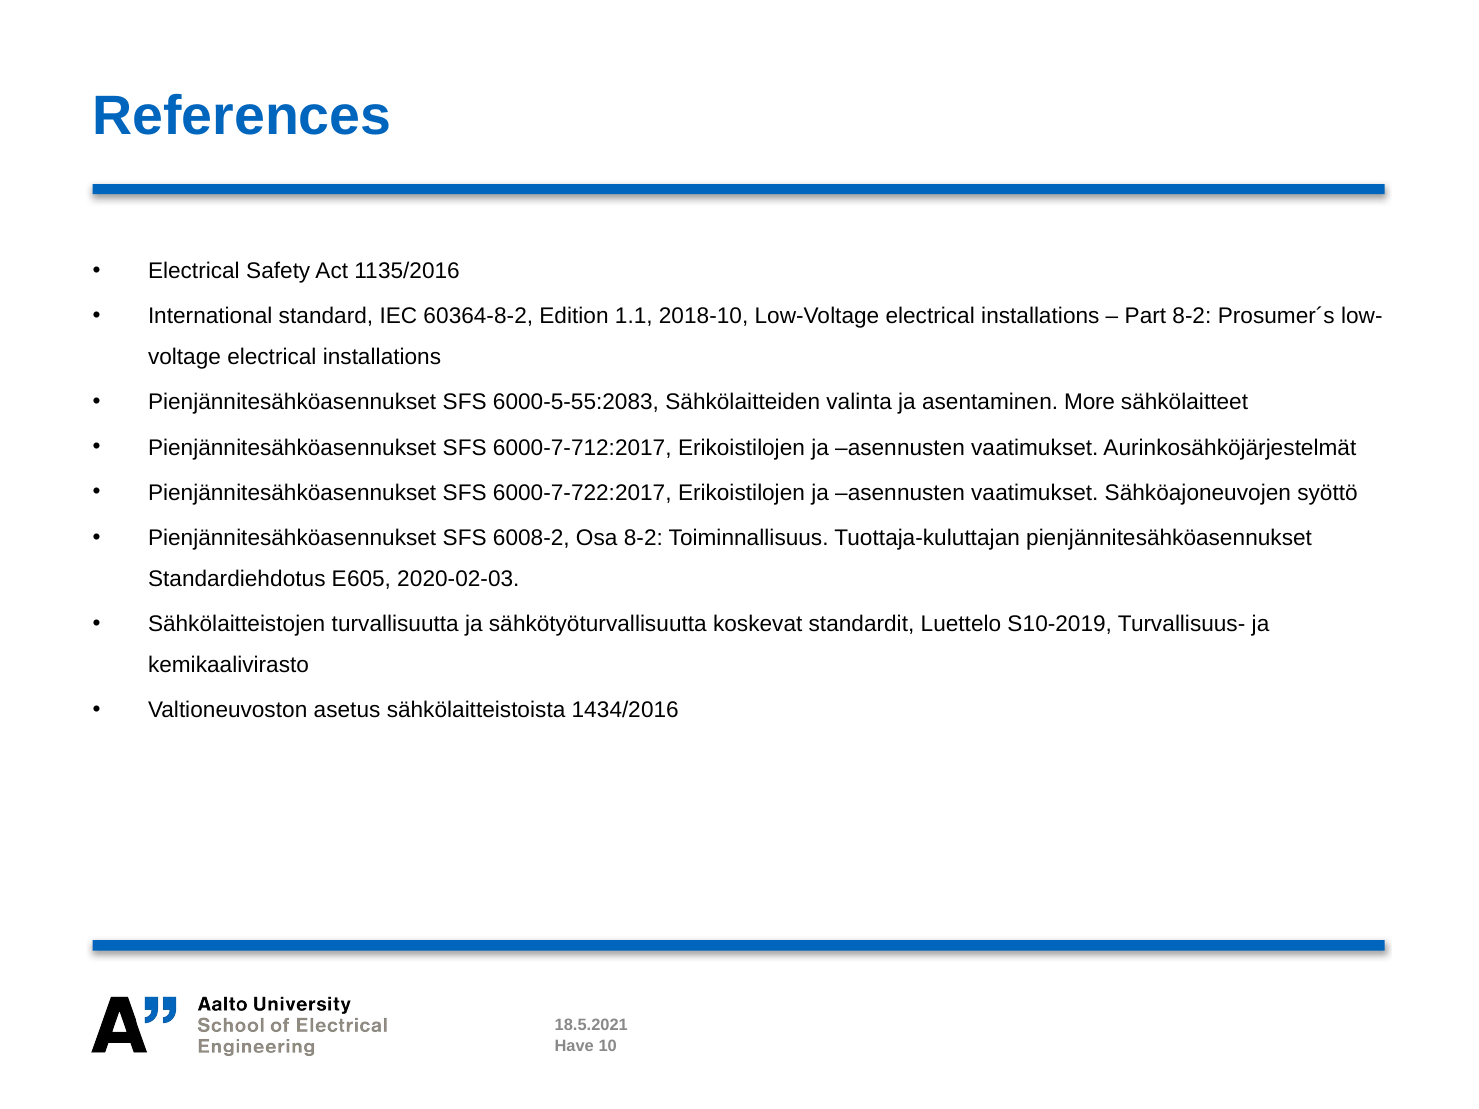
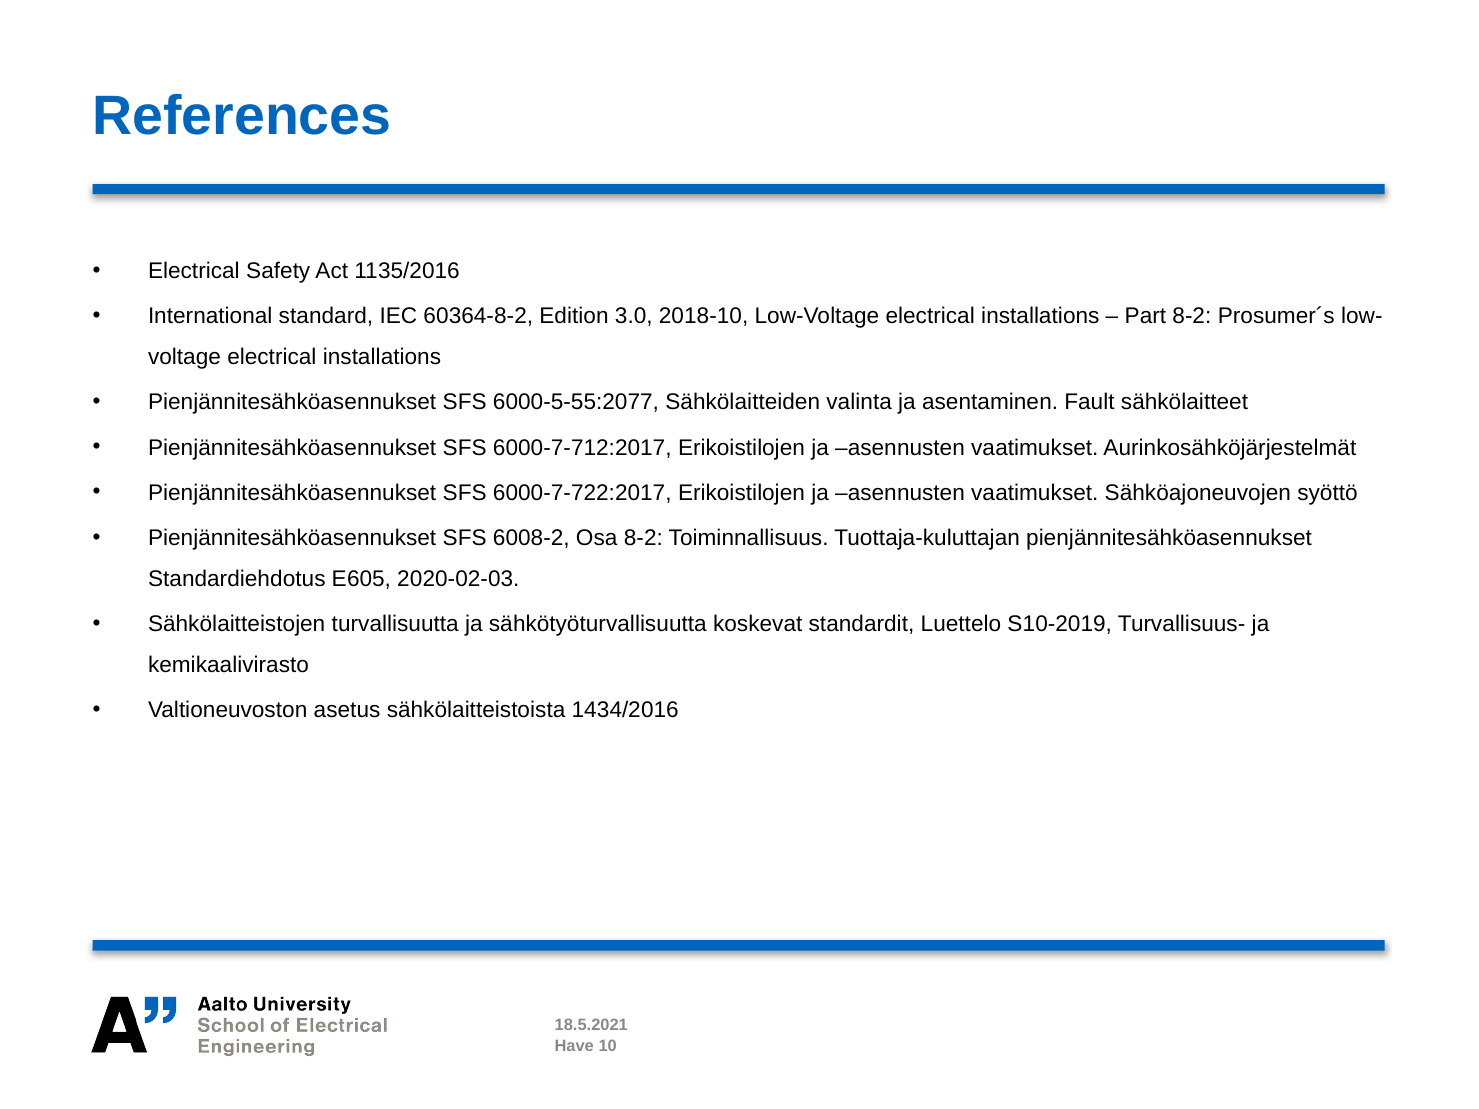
1.1: 1.1 -> 3.0
6000-5-55:2083: 6000-5-55:2083 -> 6000-5-55:2077
More: More -> Fault
